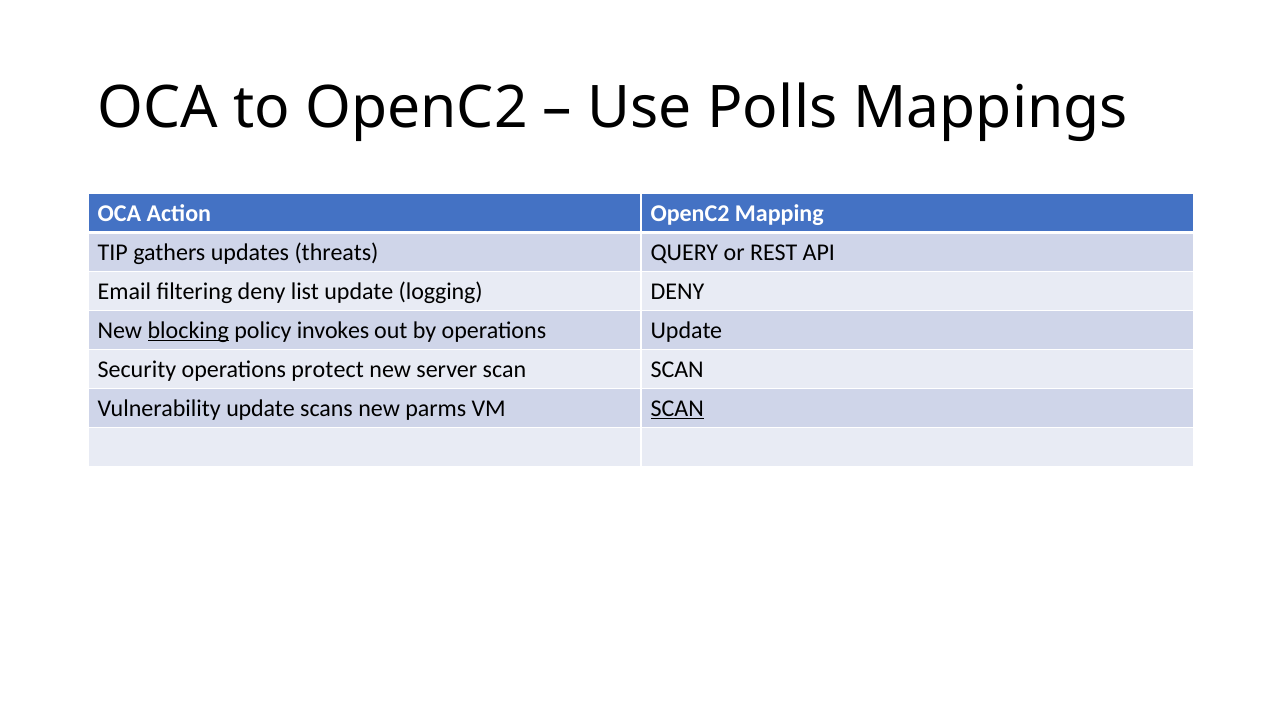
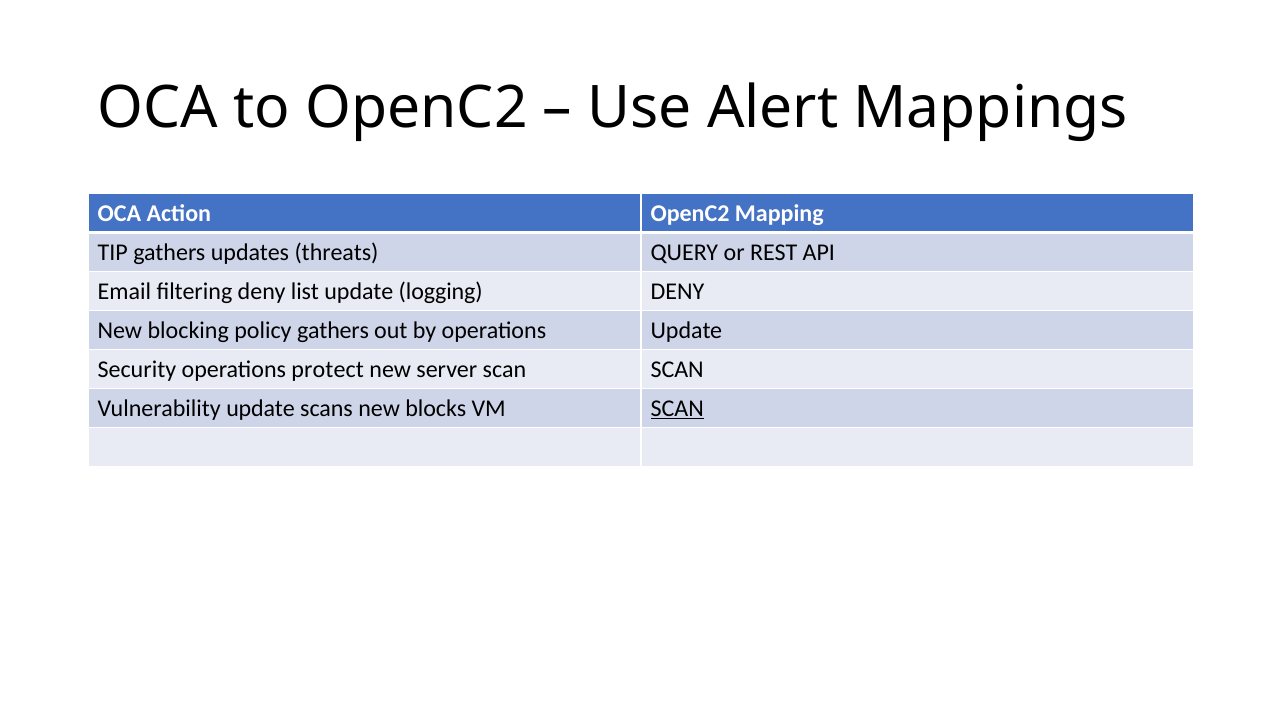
Polls: Polls -> Alert
blocking underline: present -> none
policy invokes: invokes -> gathers
parms: parms -> blocks
